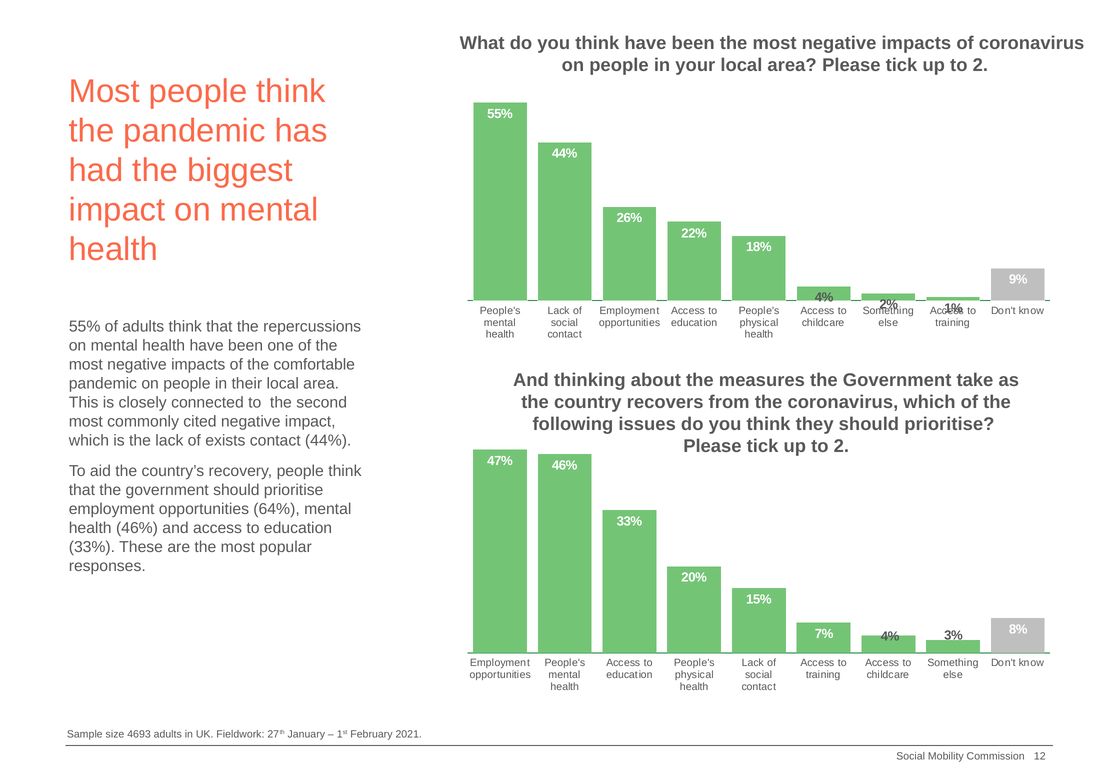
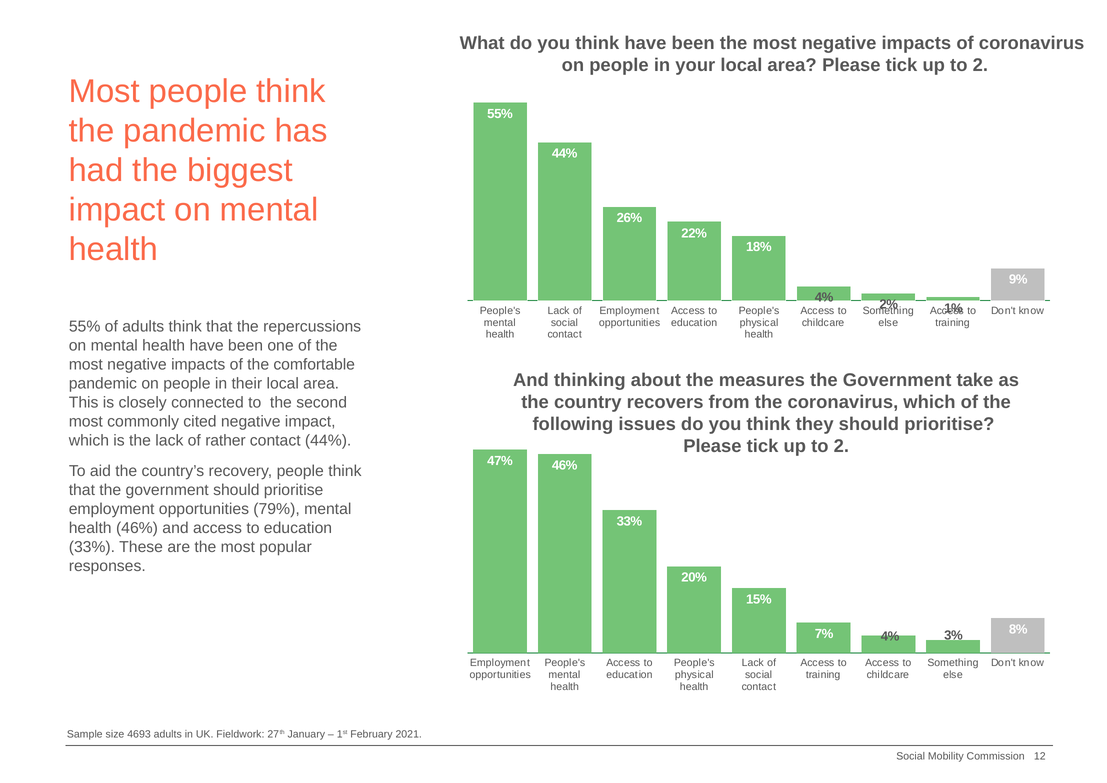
exists: exists -> rather
64%: 64% -> 79%
